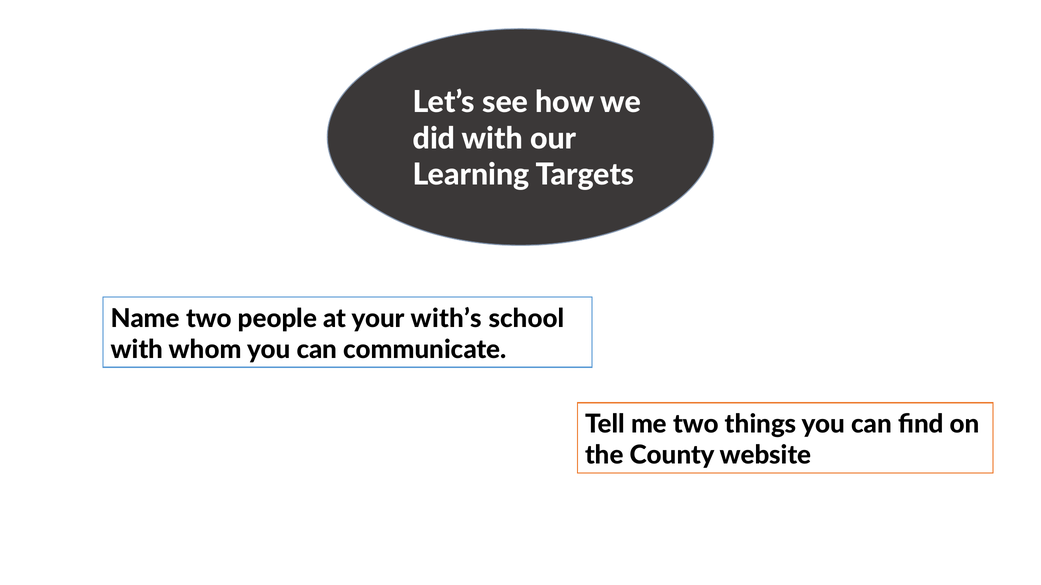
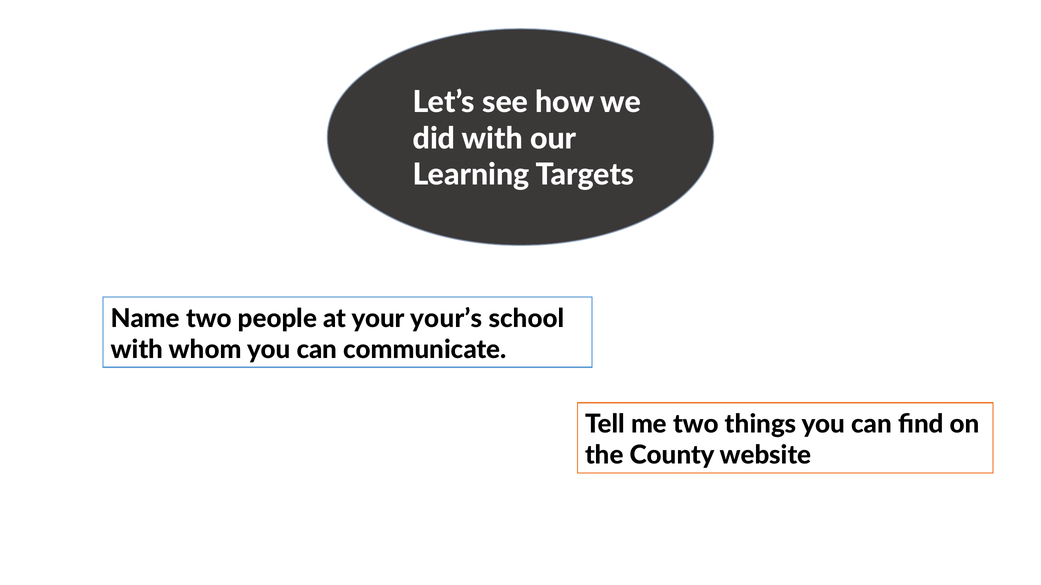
with’s: with’s -> your’s
